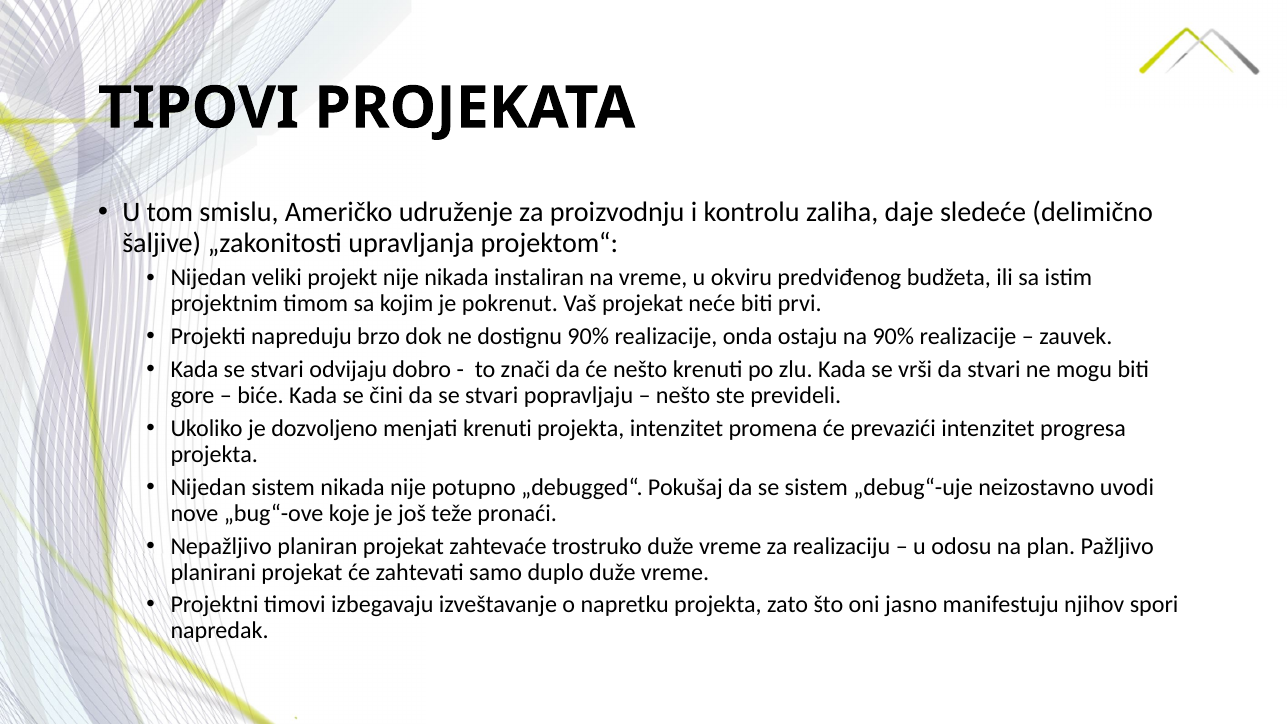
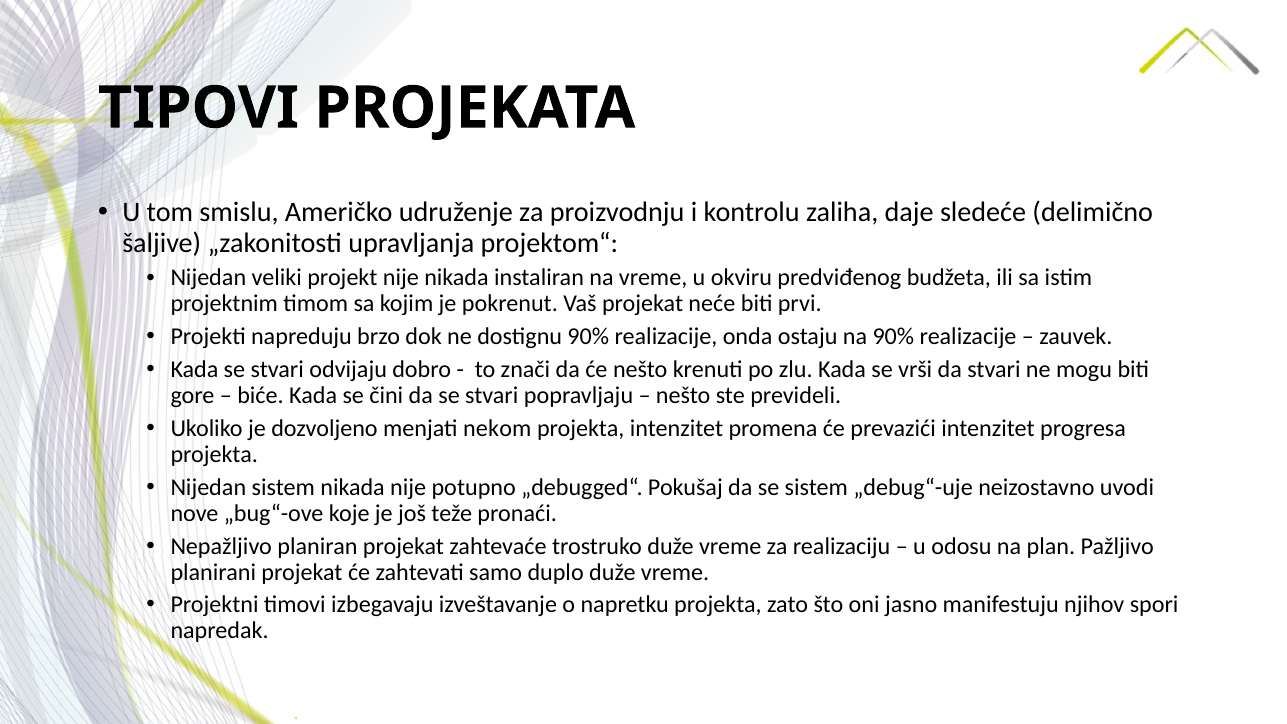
menjati krenuti: krenuti -> nekom
